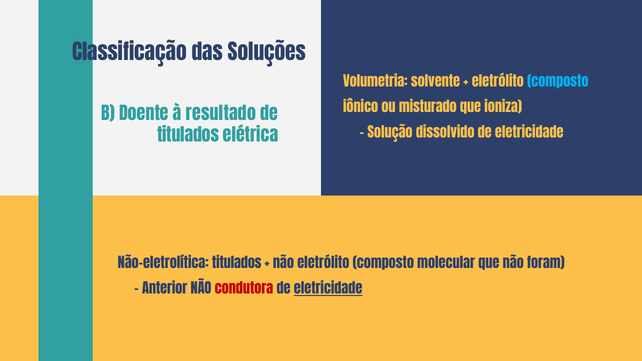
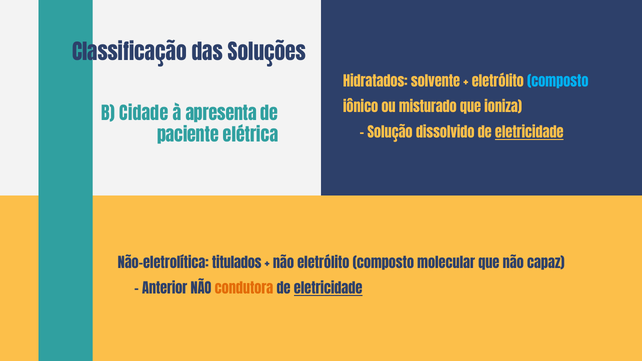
Volumetria: Volumetria -> Hidratados
Doente: Doente -> Cidade
resultado: resultado -> apresenta
eletricidade at (529, 133) underline: none -> present
titulados at (188, 136): titulados -> paciente
foram: foram -> capaz
condutora colour: red -> orange
